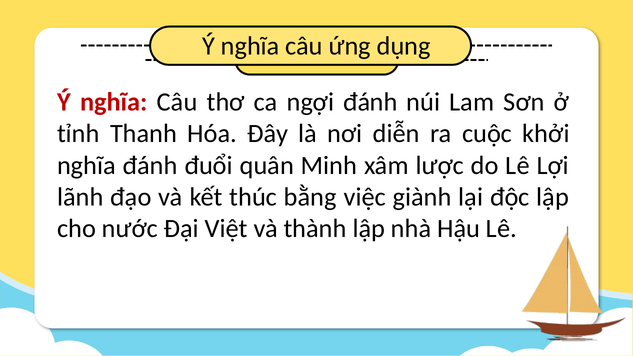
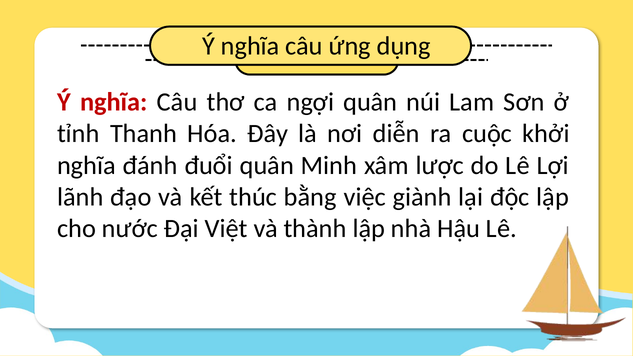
ngợi đánh: đánh -> quân
